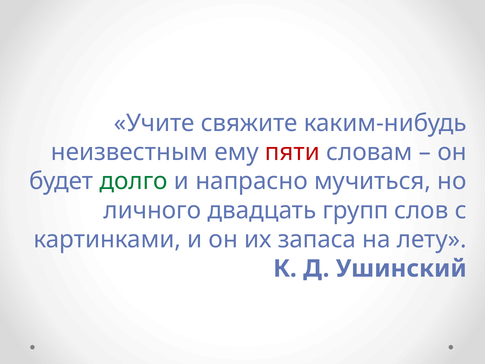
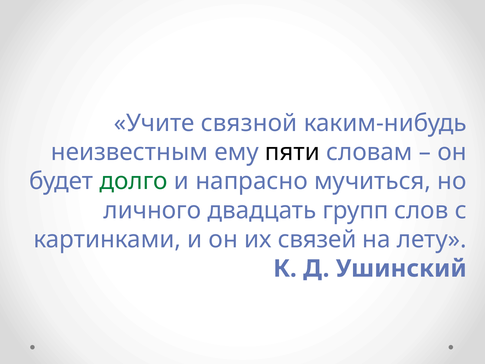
свяжите: свяжите -> связной
пяти colour: red -> black
запаса: запаса -> связей
